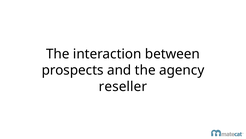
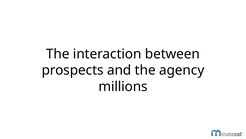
reseller: reseller -> millions
